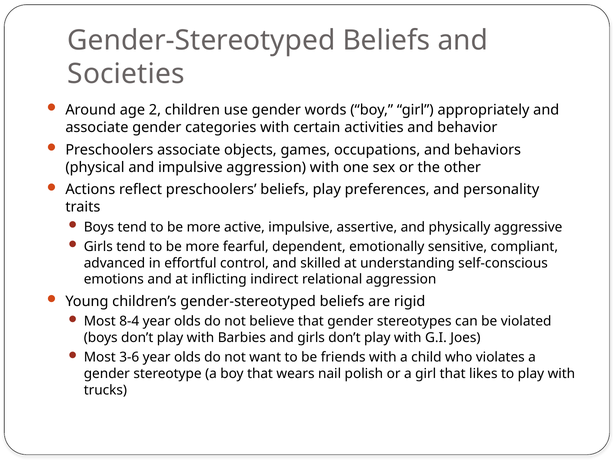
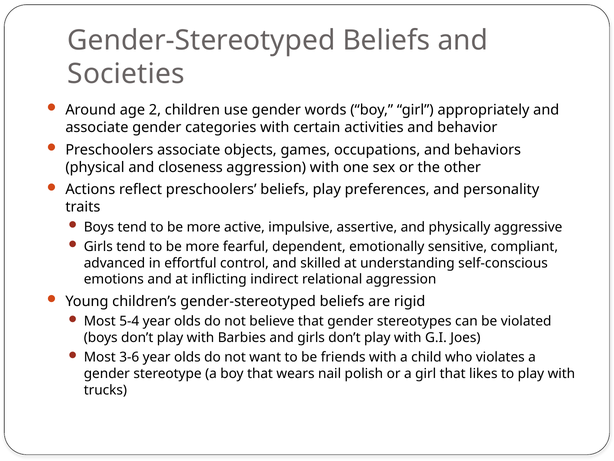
and impulsive: impulsive -> closeness
8-4: 8-4 -> 5-4
